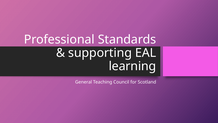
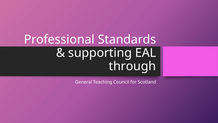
learning: learning -> through
